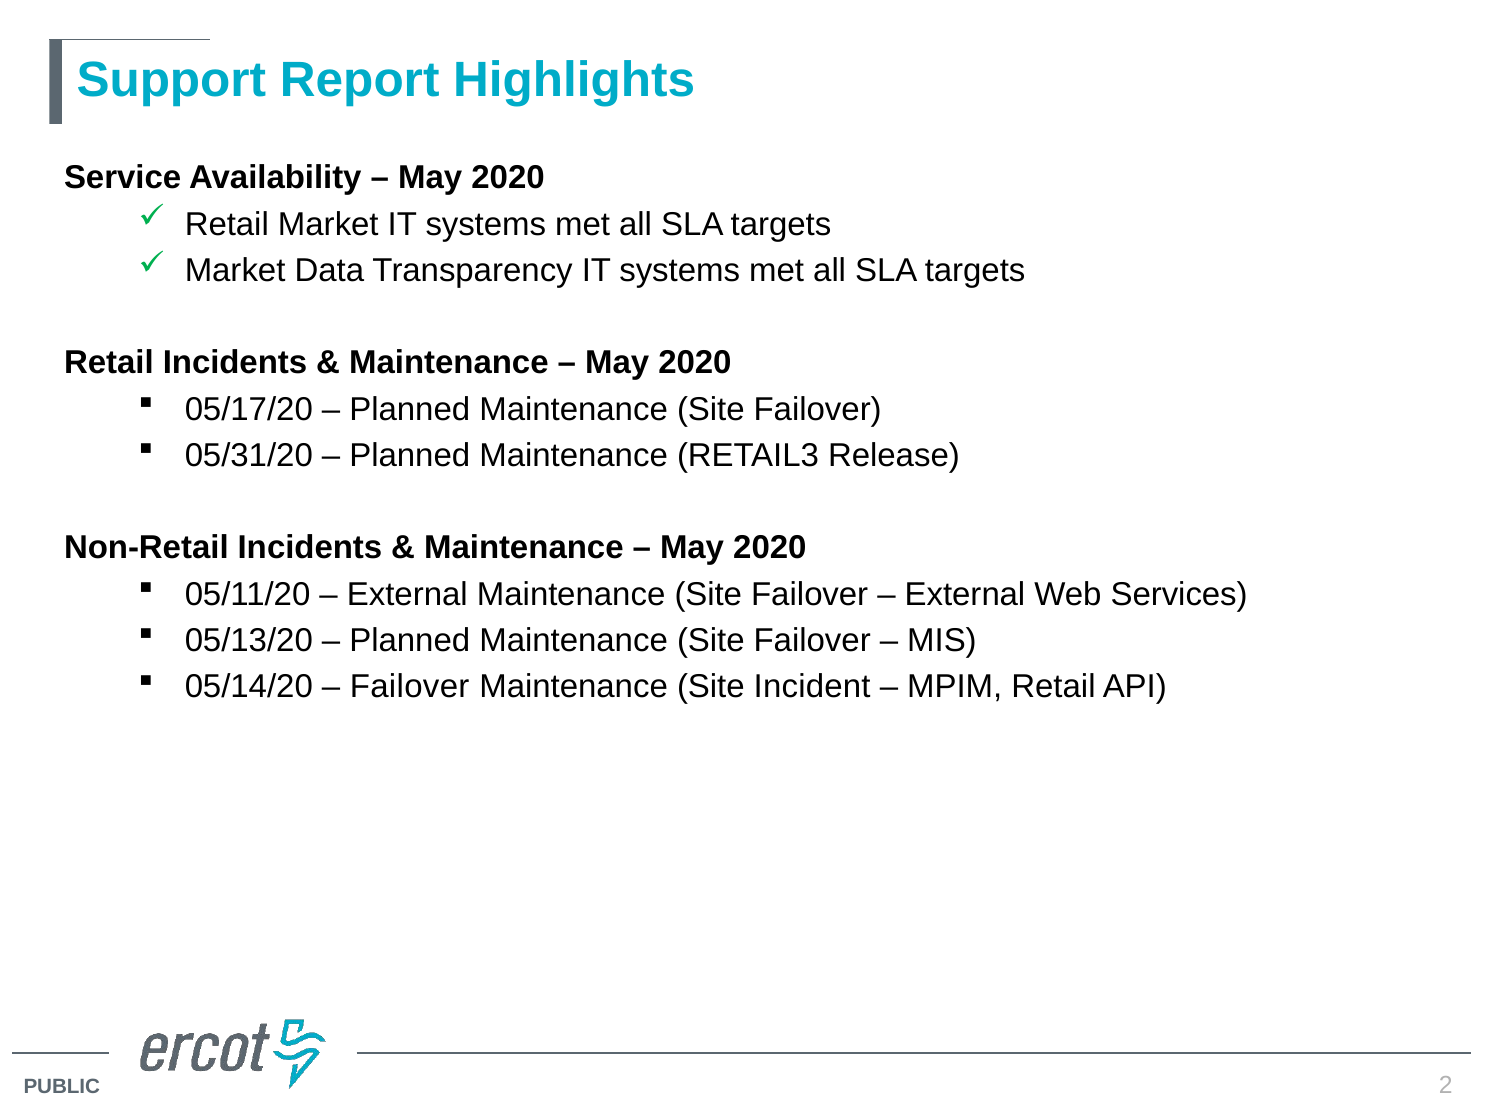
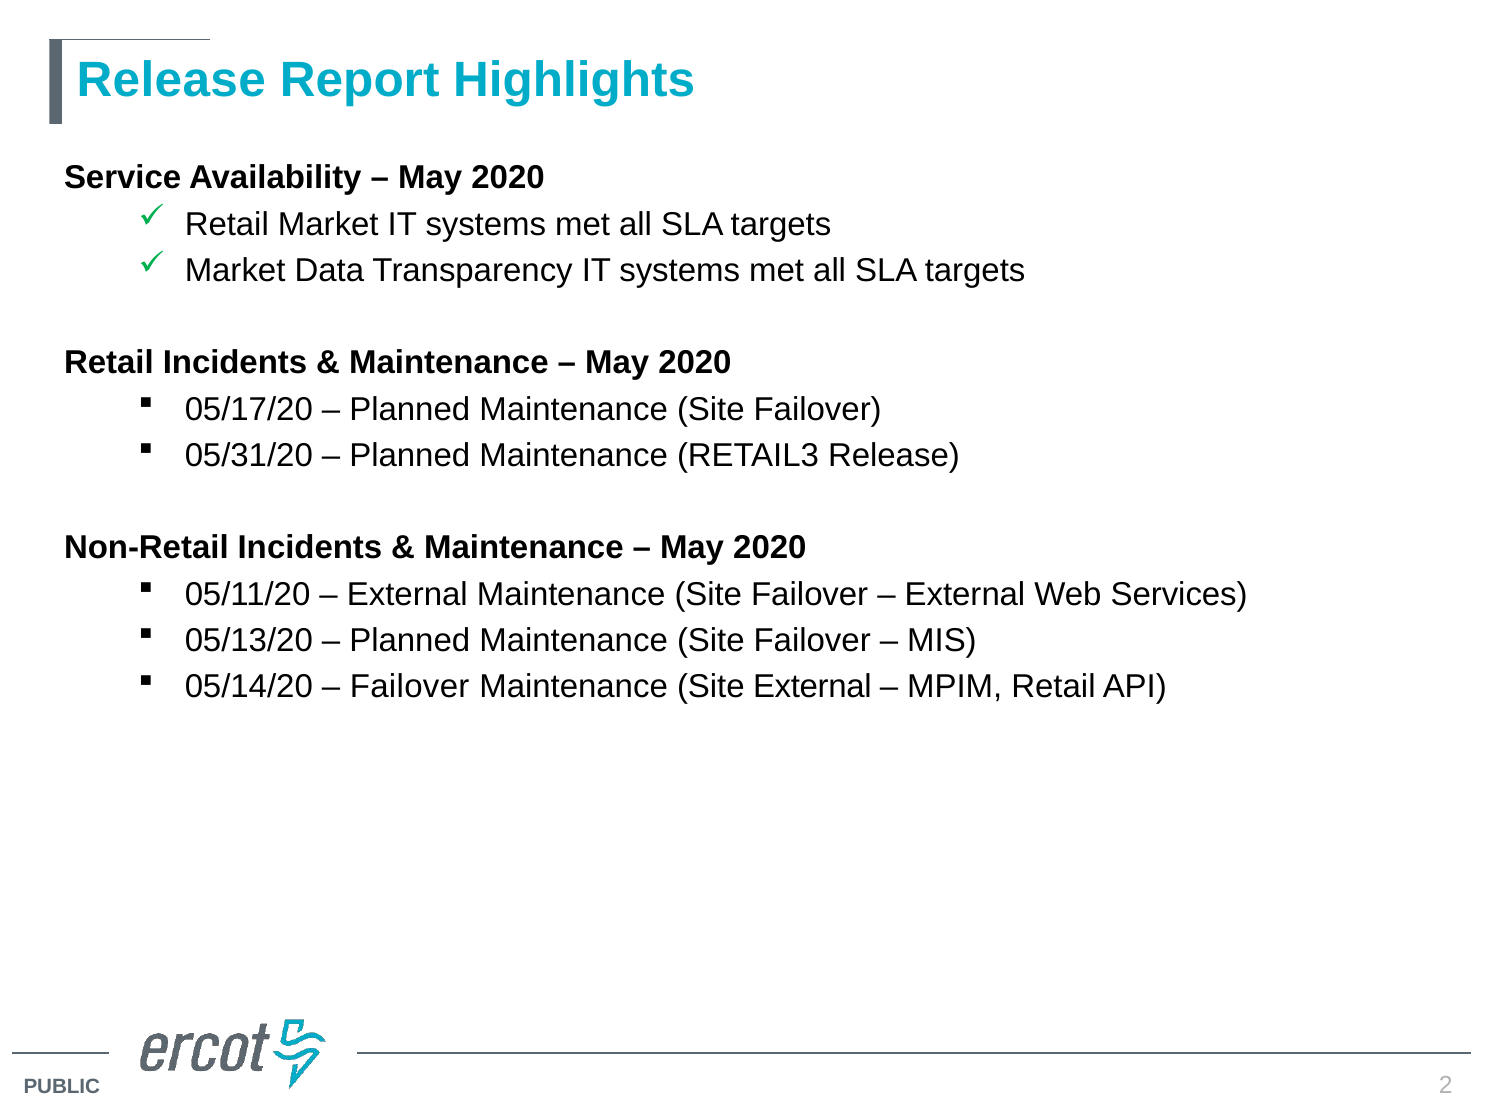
Support at (171, 80): Support -> Release
Site Incident: Incident -> External
